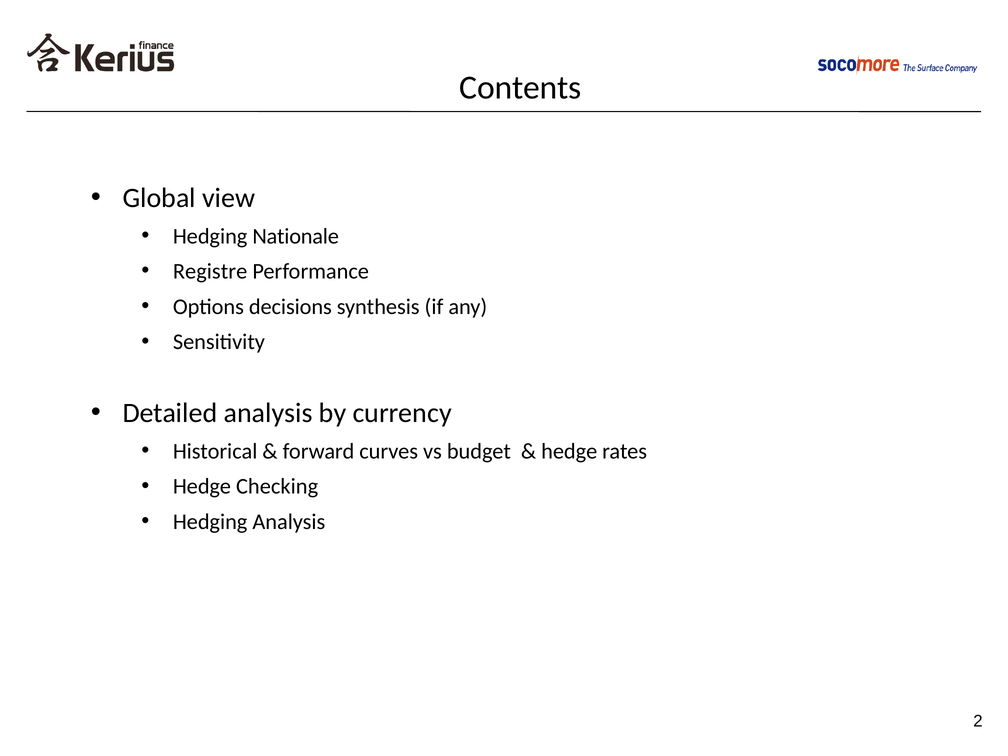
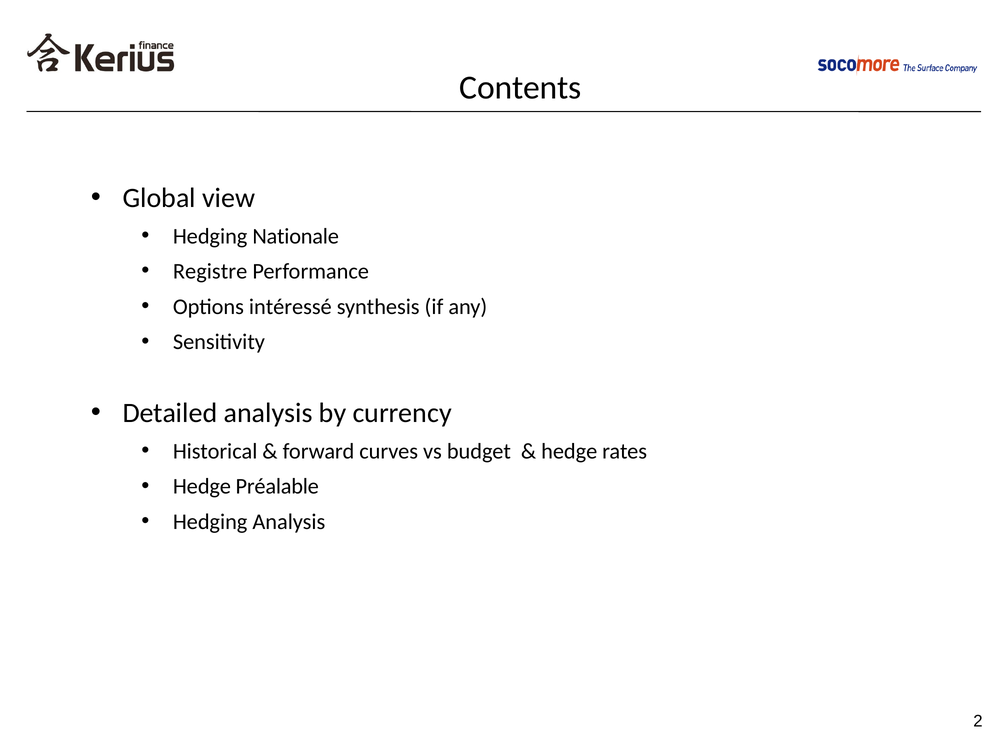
decisions: decisions -> intéressé
Checking: Checking -> Préalable
